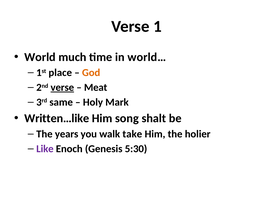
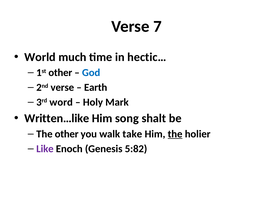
1: 1 -> 7
world…: world… -> hectic…
1st place: place -> other
God colour: orange -> blue
verse at (62, 88) underline: present -> none
Meat: Meat -> Earth
same: same -> word
The years: years -> other
the at (175, 134) underline: none -> present
5:30: 5:30 -> 5:82
